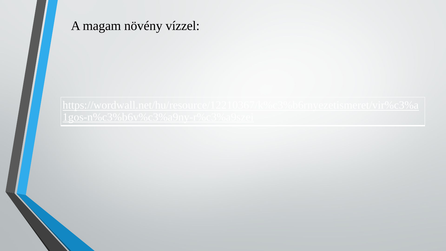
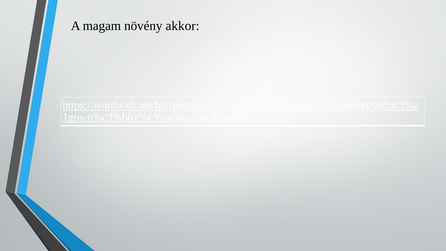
vízzel: vízzel -> akkor
